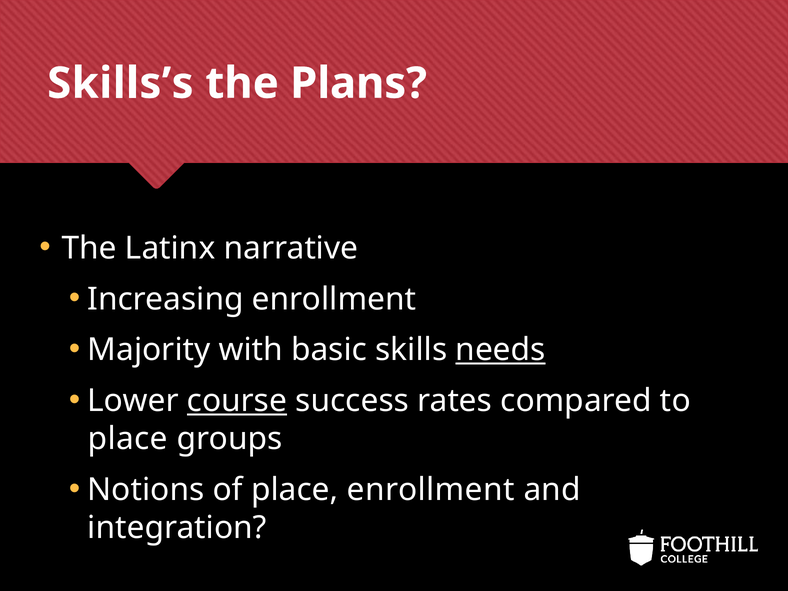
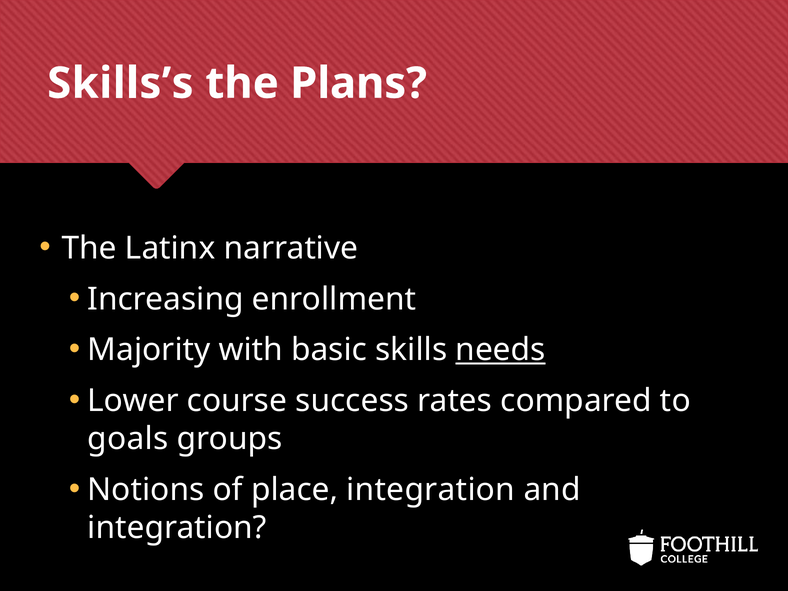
course underline: present -> none
place at (128, 439): place -> goals
place enrollment: enrollment -> integration
